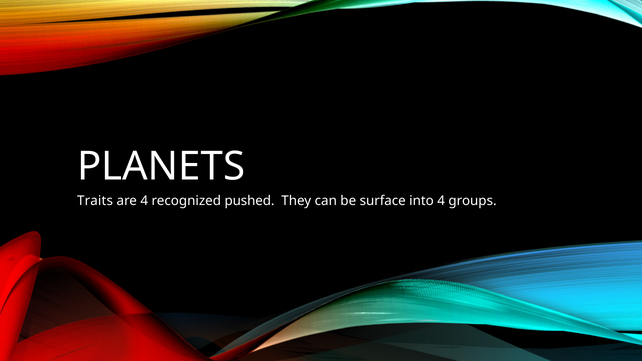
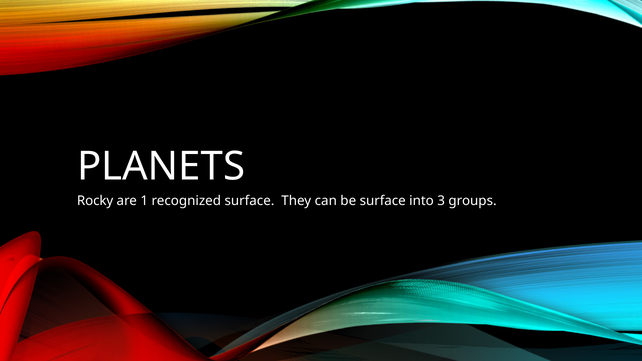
Traits: Traits -> Rocky
are 4: 4 -> 1
recognized pushed: pushed -> surface
into 4: 4 -> 3
